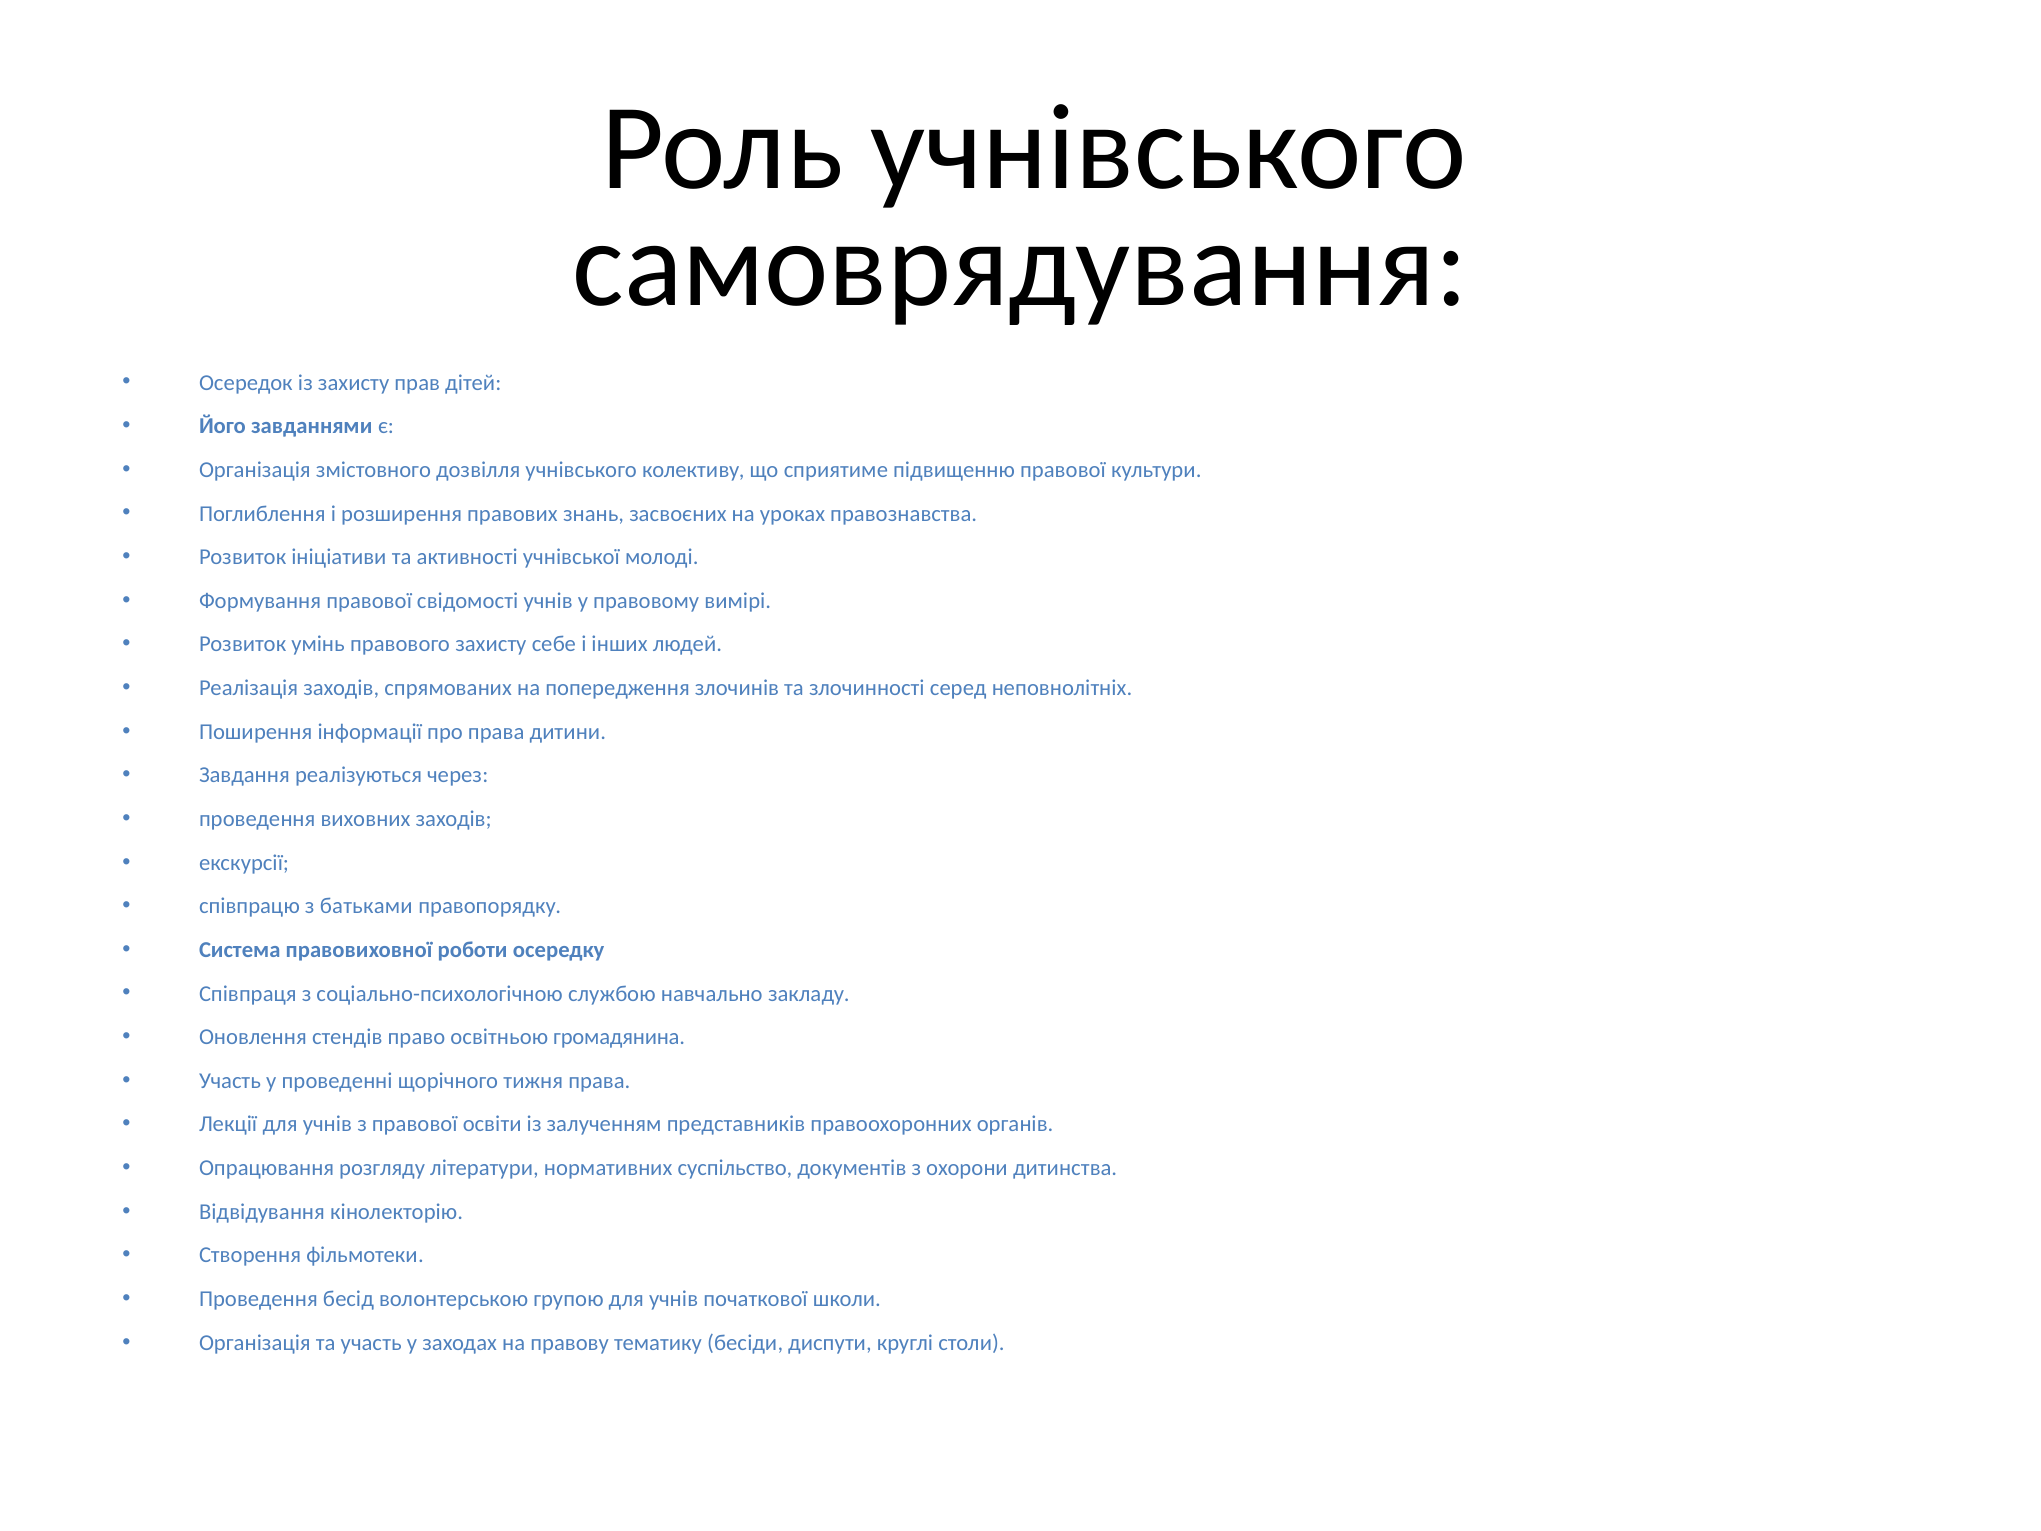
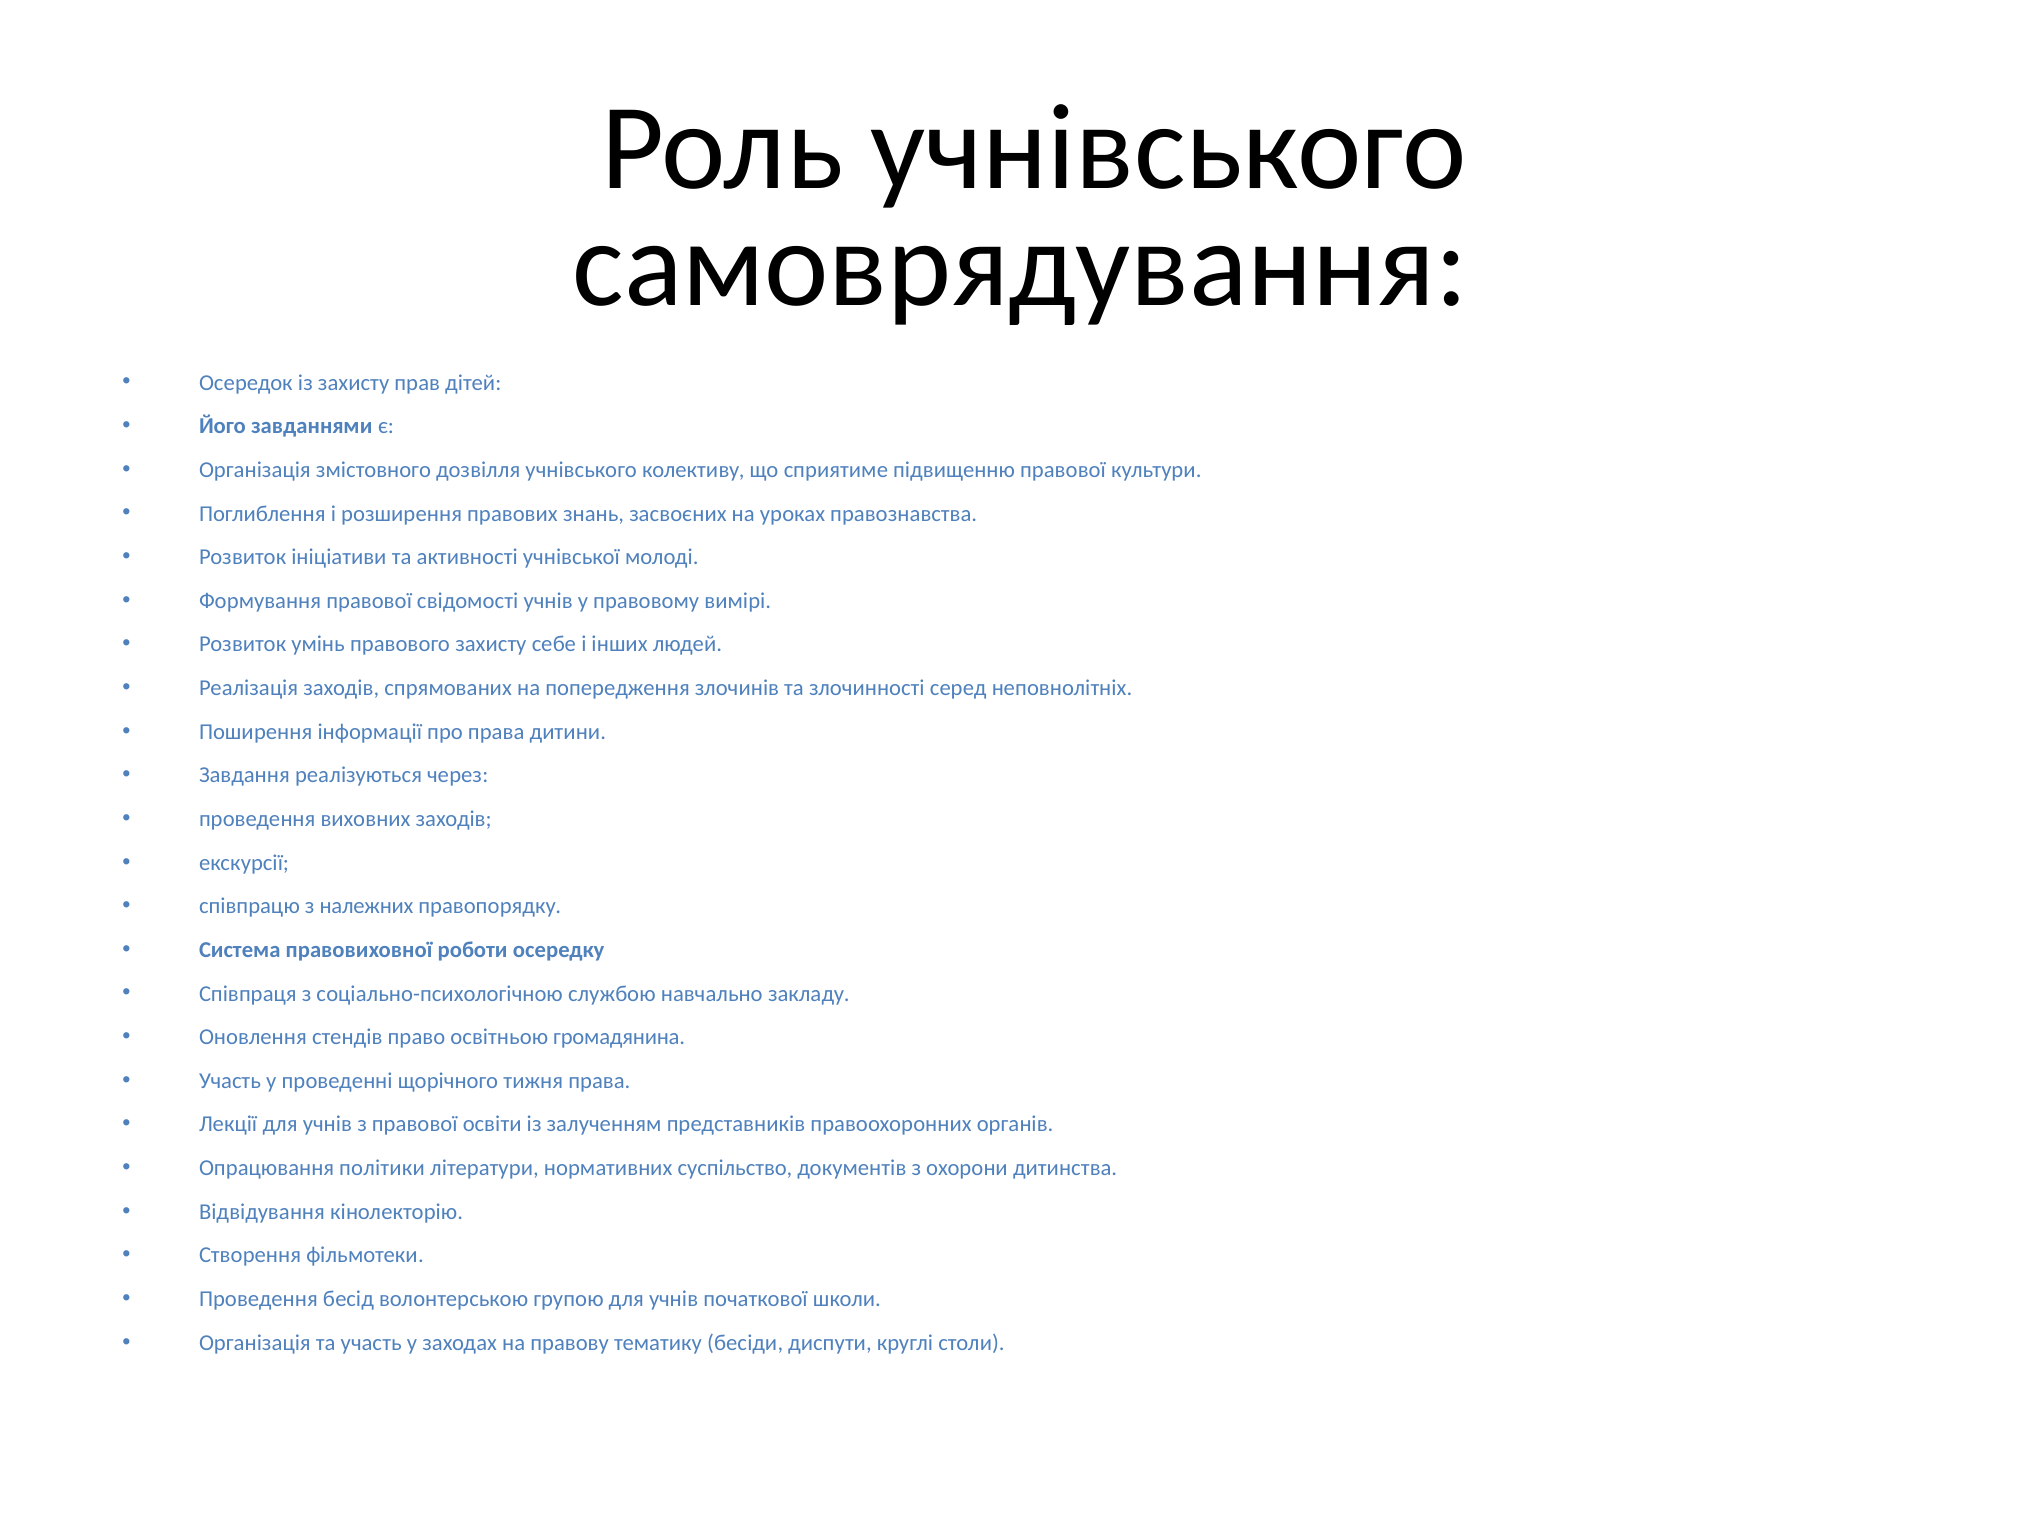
батьками: батьками -> належних
розгляду: розгляду -> політики
